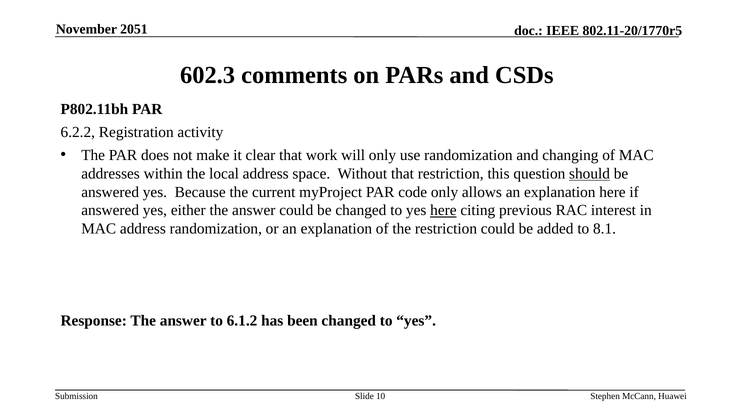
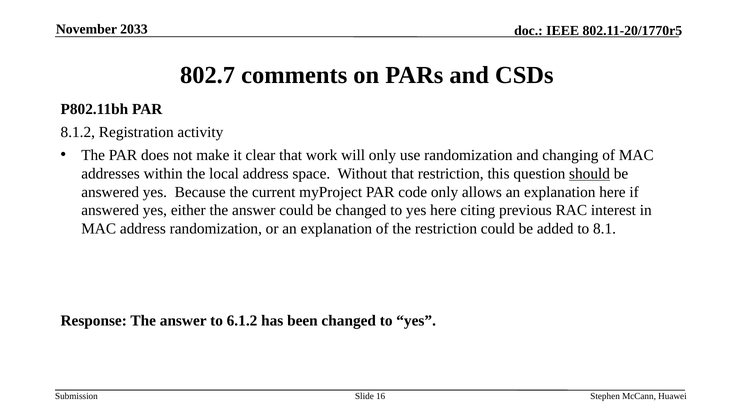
2051: 2051 -> 2033
602.3: 602.3 -> 802.7
6.2.2: 6.2.2 -> 8.1.2
here at (443, 210) underline: present -> none
10: 10 -> 16
